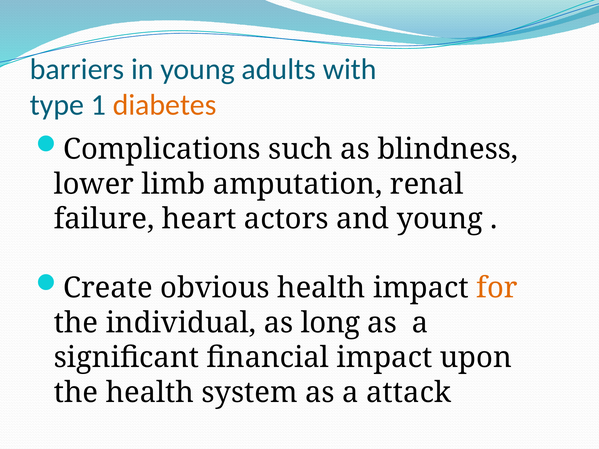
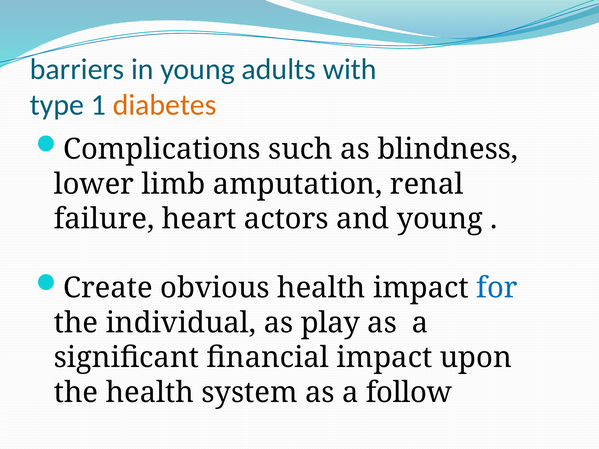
for colour: orange -> blue
long: long -> play
attack: attack -> follow
